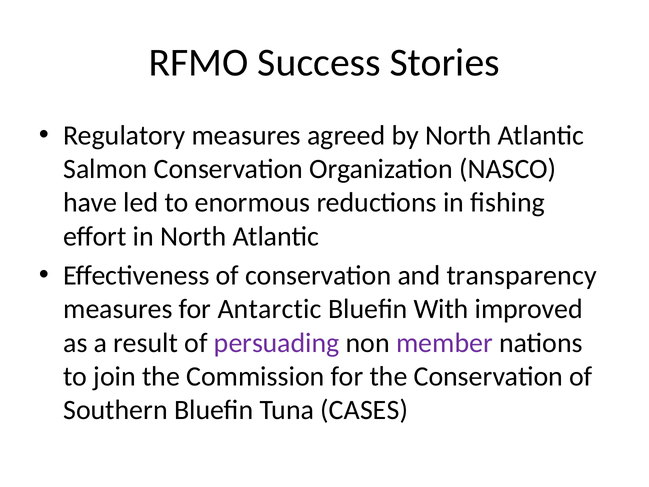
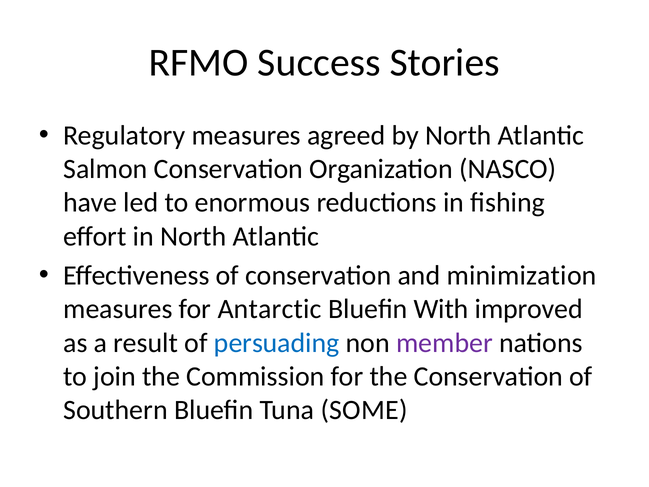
transparency: transparency -> minimization
persuading colour: purple -> blue
CASES: CASES -> SOME
